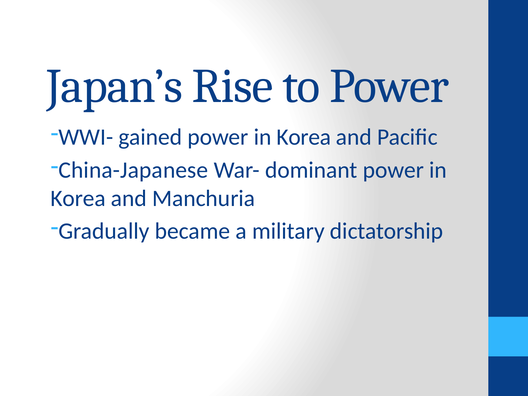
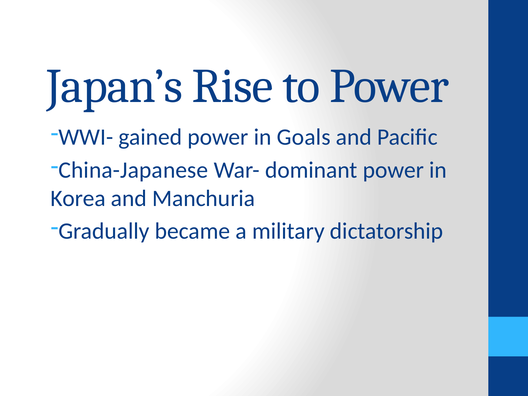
gained power in Korea: Korea -> Goals
